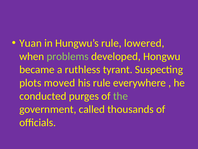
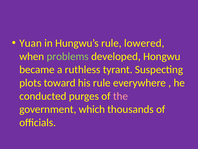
moved: moved -> toward
the colour: light green -> pink
called: called -> which
